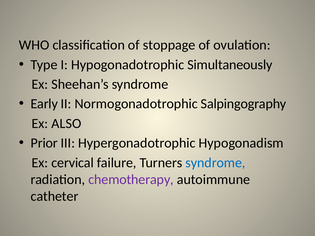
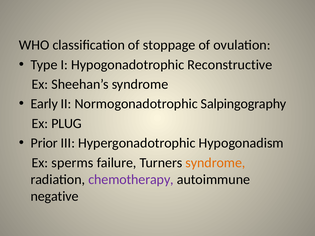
Simultaneously: Simultaneously -> Reconstructive
ALSO: ALSO -> PLUG
cervical: cervical -> sperms
syndrome at (215, 163) colour: blue -> orange
catheter: catheter -> negative
